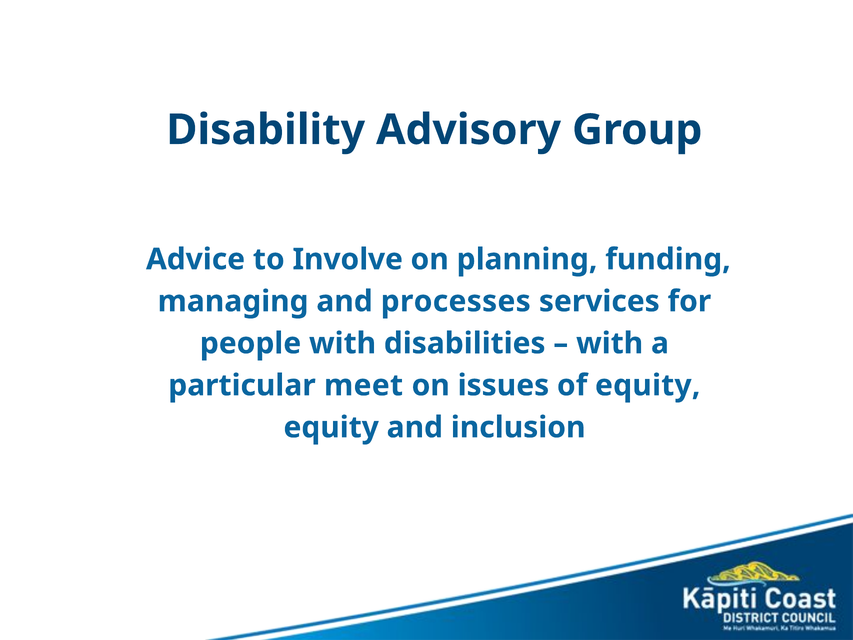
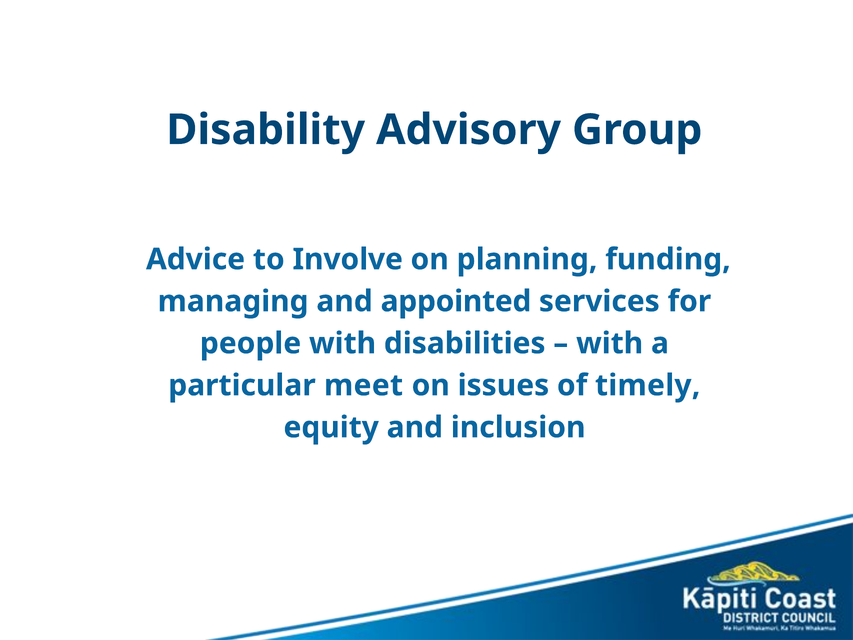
processes: processes -> appointed
of equity: equity -> timely
